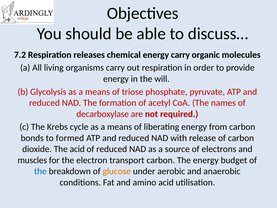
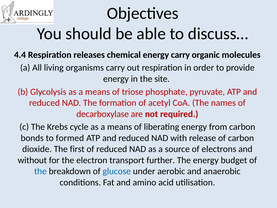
7.2: 7.2 -> 4.4
will: will -> site
The acid: acid -> first
muscles: muscles -> without
transport carbon: carbon -> further
glucose colour: orange -> blue
